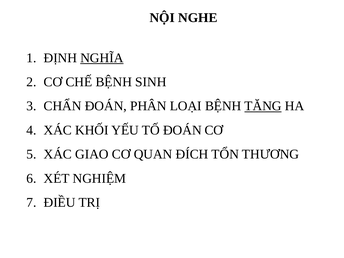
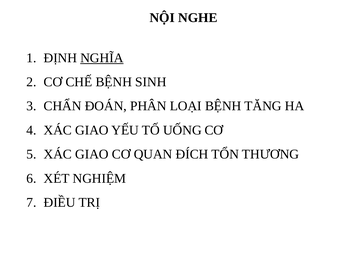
TĂNG underline: present -> none
KHỐI at (92, 130): KHỐI -> GIAO
TỐ ĐOÁN: ĐOÁN -> UỐNG
